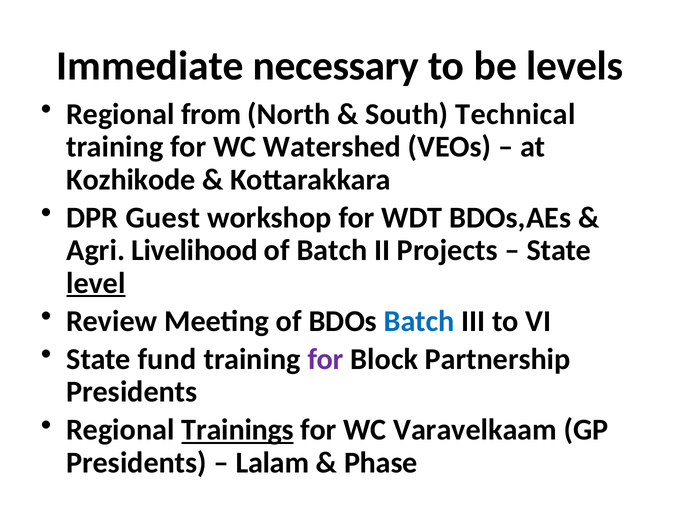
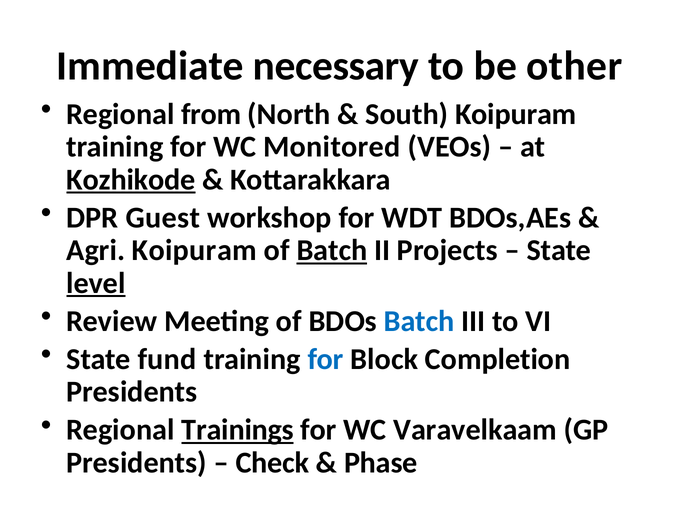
levels: levels -> other
South Technical: Technical -> Koipuram
Watershed: Watershed -> Monitored
Kozhikode underline: none -> present
Agri Livelihood: Livelihood -> Koipuram
Batch at (332, 250) underline: none -> present
for at (326, 359) colour: purple -> blue
Partnership: Partnership -> Completion
Lalam: Lalam -> Check
